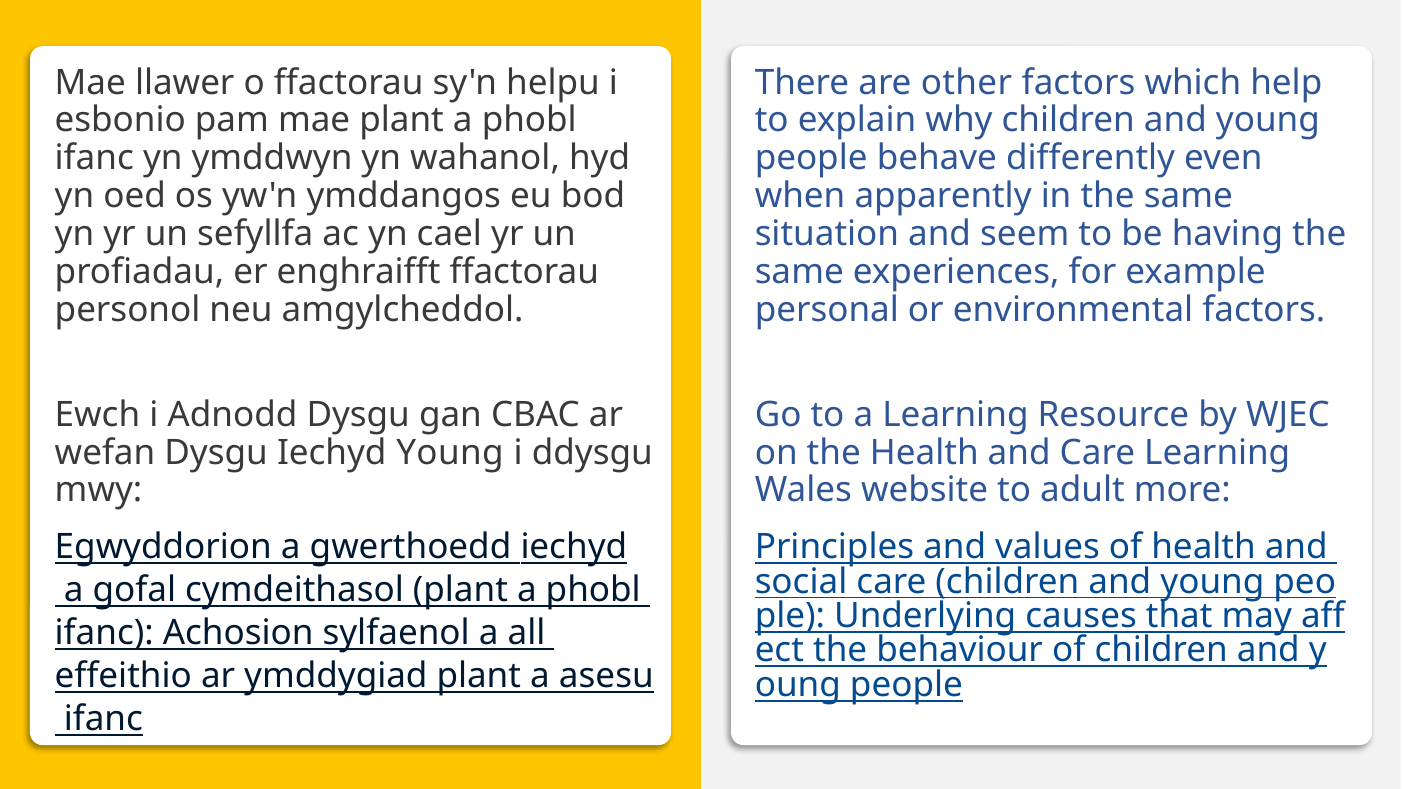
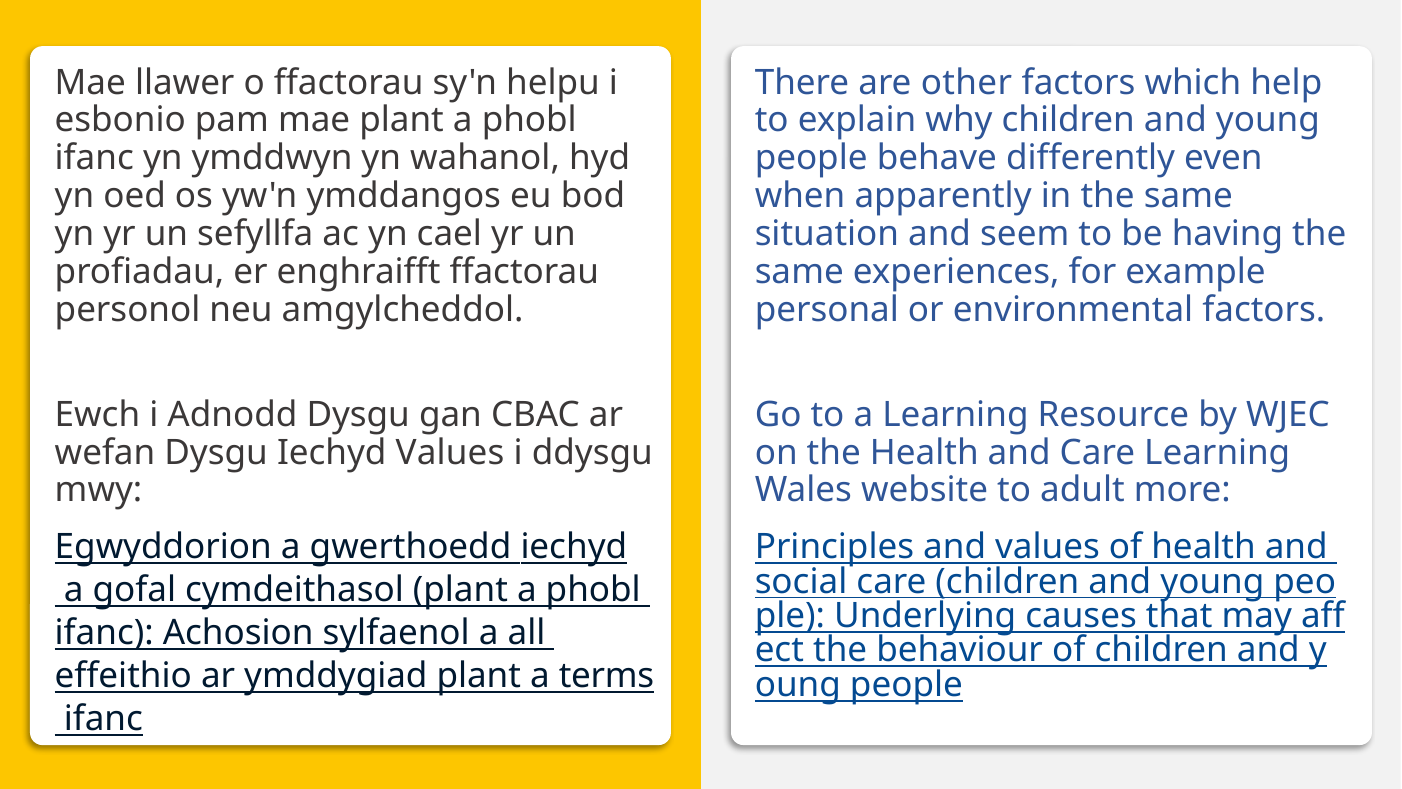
Iechyd Young: Young -> Values
asesu: asesu -> terms
